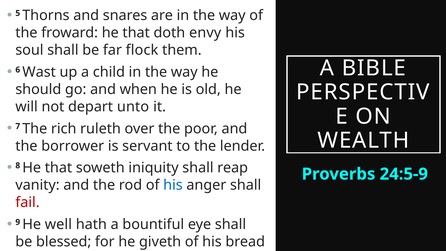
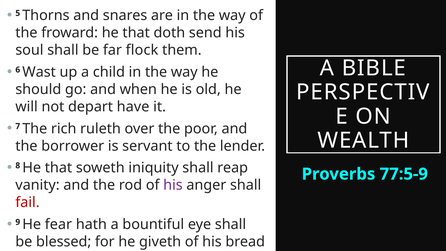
envy: envy -> send
unto: unto -> have
24:5-9: 24:5-9 -> 77:5-9
his at (173, 185) colour: blue -> purple
well: well -> fear
